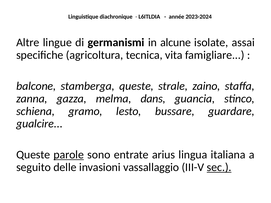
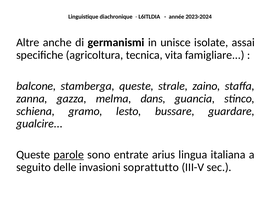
lingue: lingue -> anche
alcune: alcune -> unisce
vassallaggio: vassallaggio -> soprattutto
sec underline: present -> none
